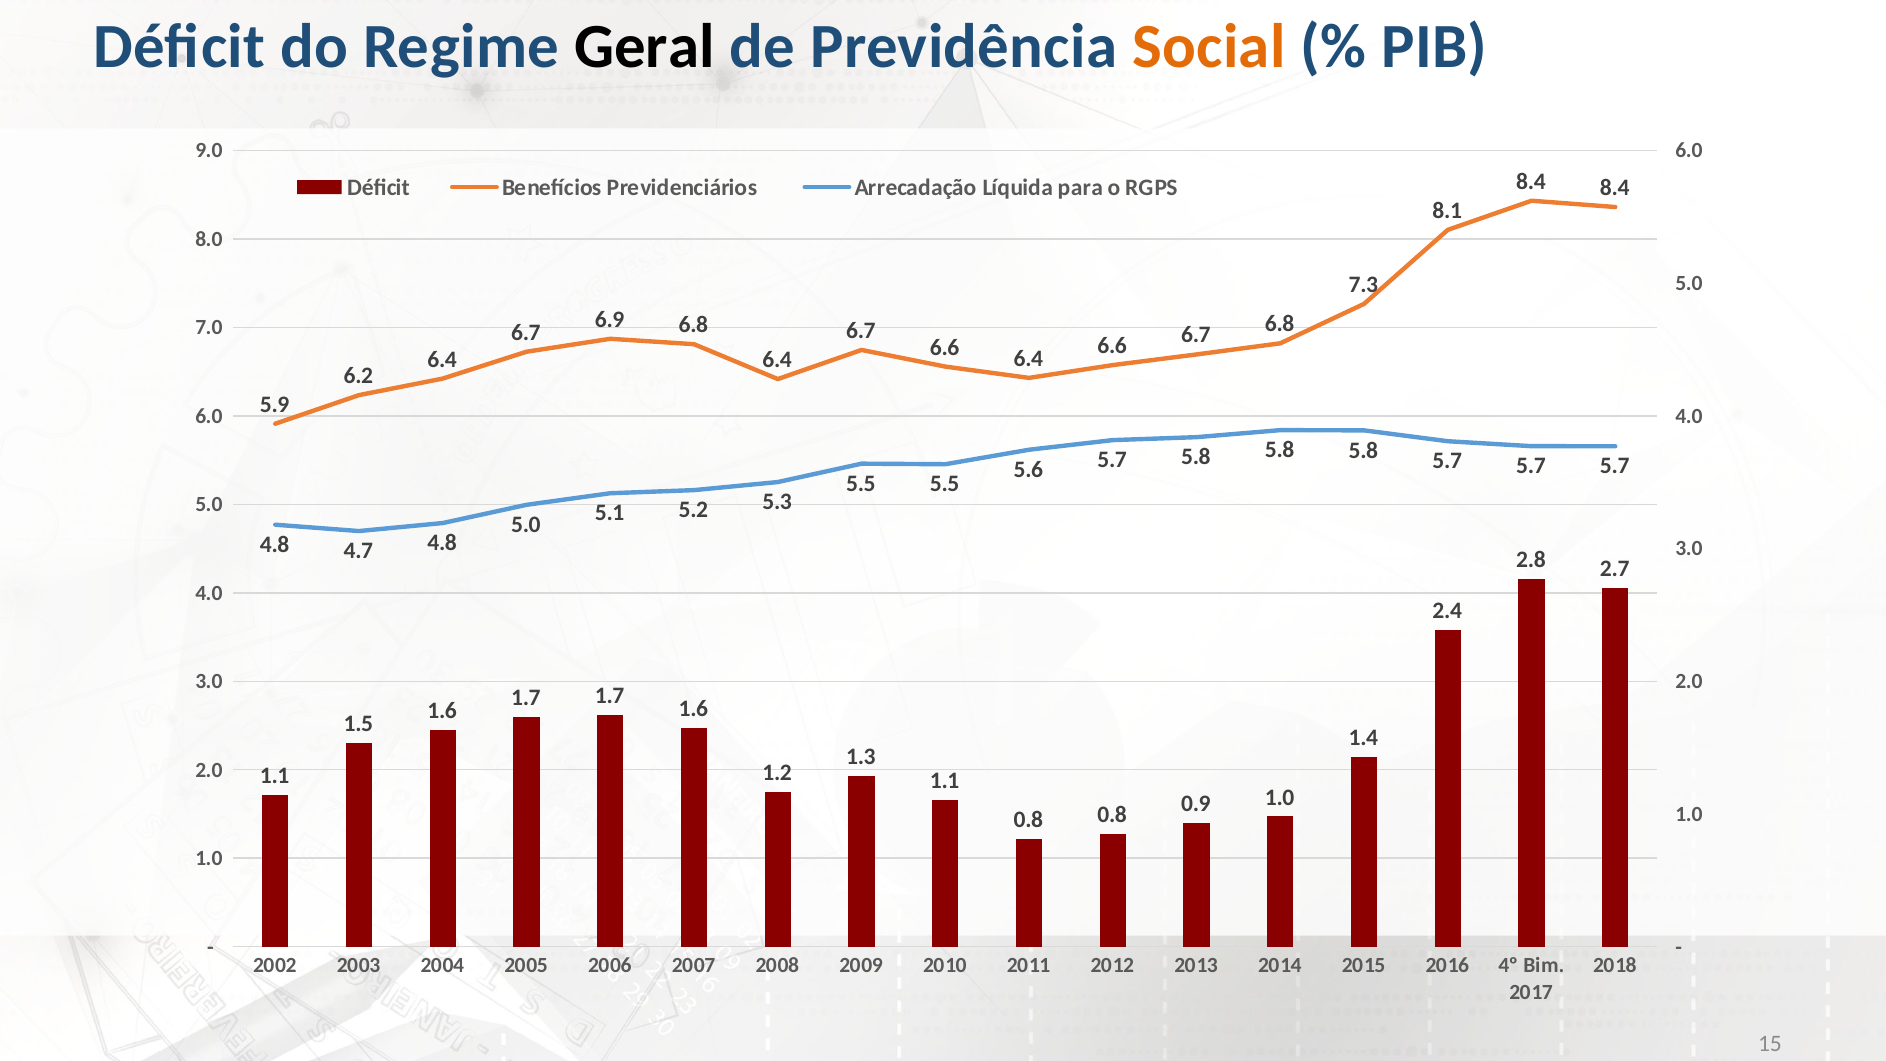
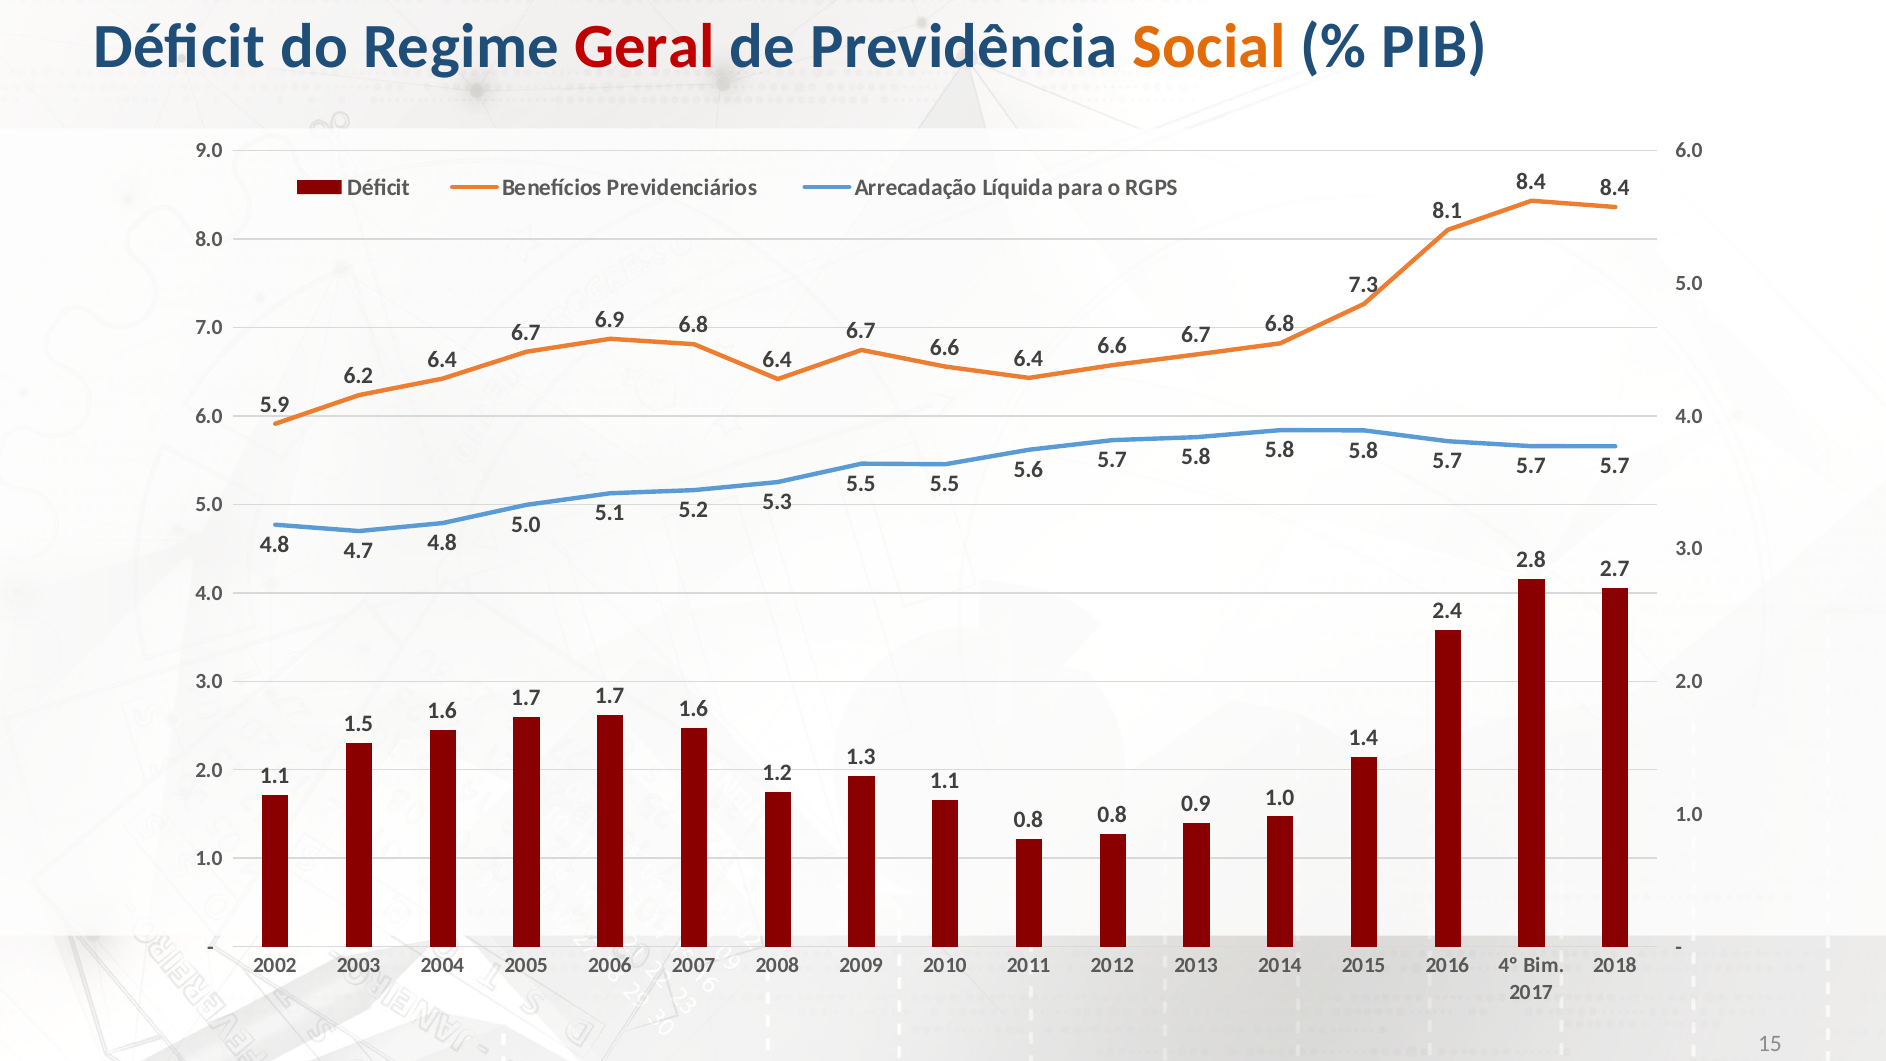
Geral colour: black -> red
